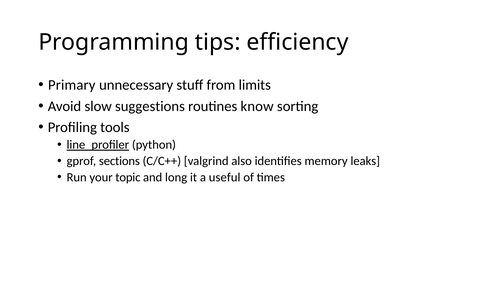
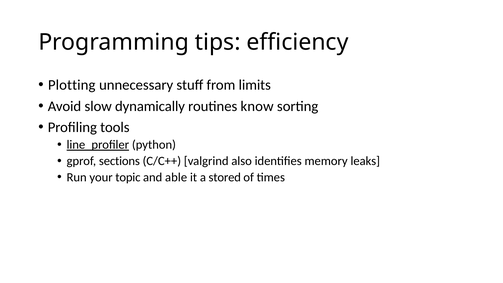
Primary: Primary -> Plotting
suggestions: suggestions -> dynamically
long: long -> able
useful: useful -> stored
